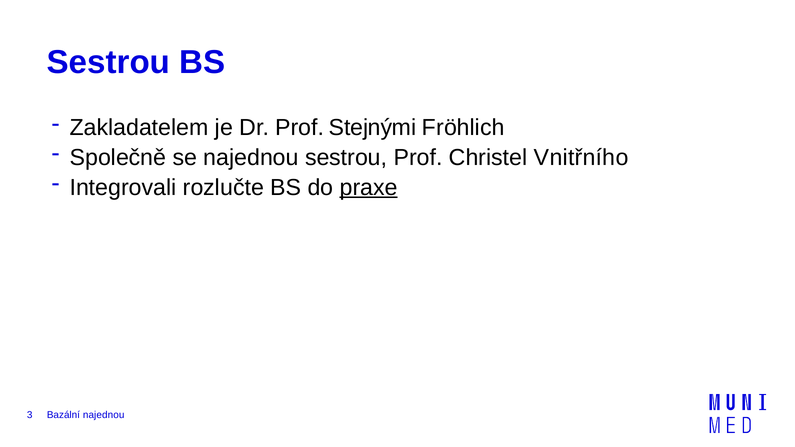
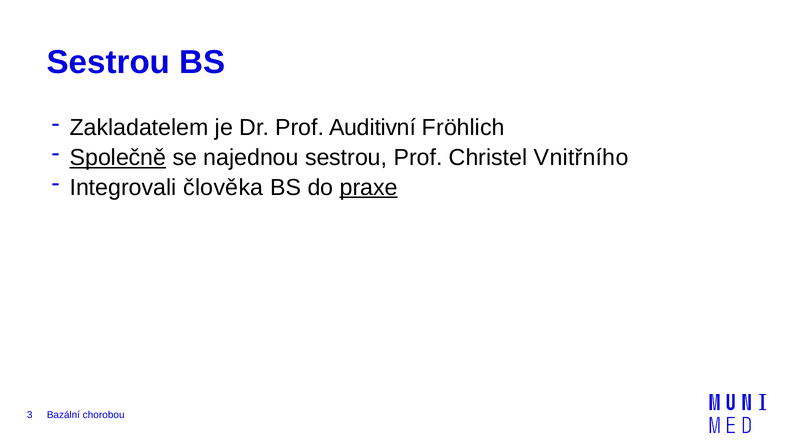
Stejnými: Stejnými -> Auditivní
Společně underline: none -> present
rozlučte: rozlučte -> člověka
Bazální najednou: najednou -> chorobou
